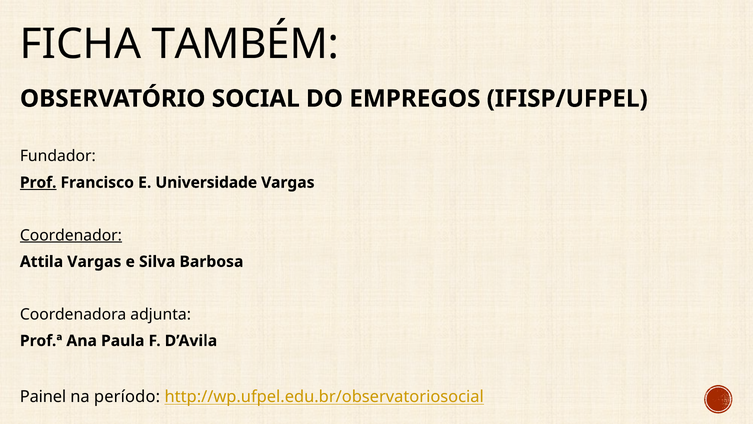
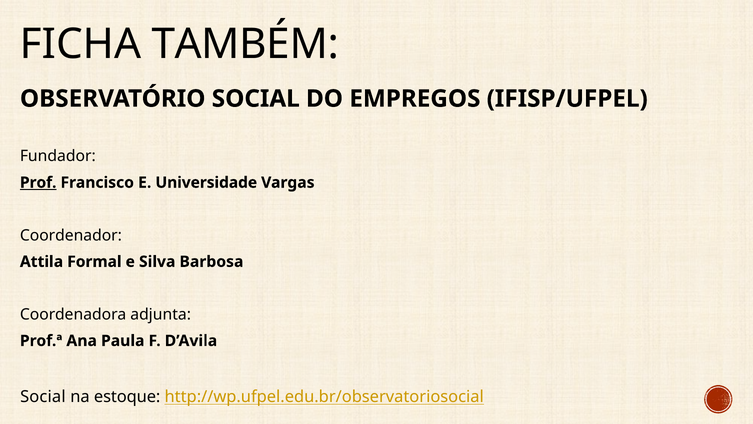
Coordenador underline: present -> none
Attila Vargas: Vargas -> Formal
Painel at (43, 396): Painel -> Social
período: período -> estoque
